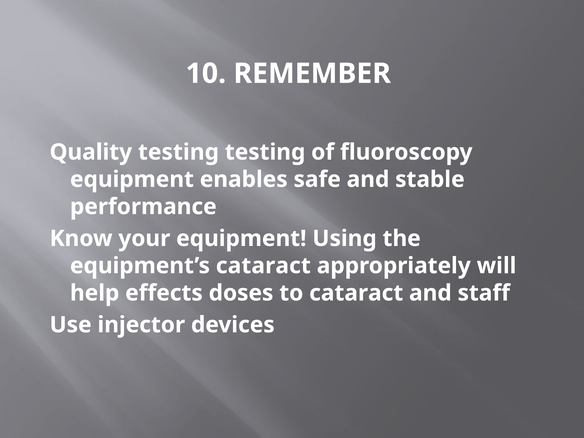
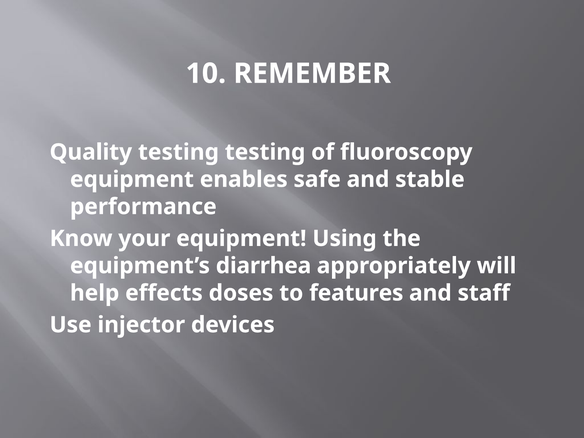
equipment’s cataract: cataract -> diarrhea
to cataract: cataract -> features
